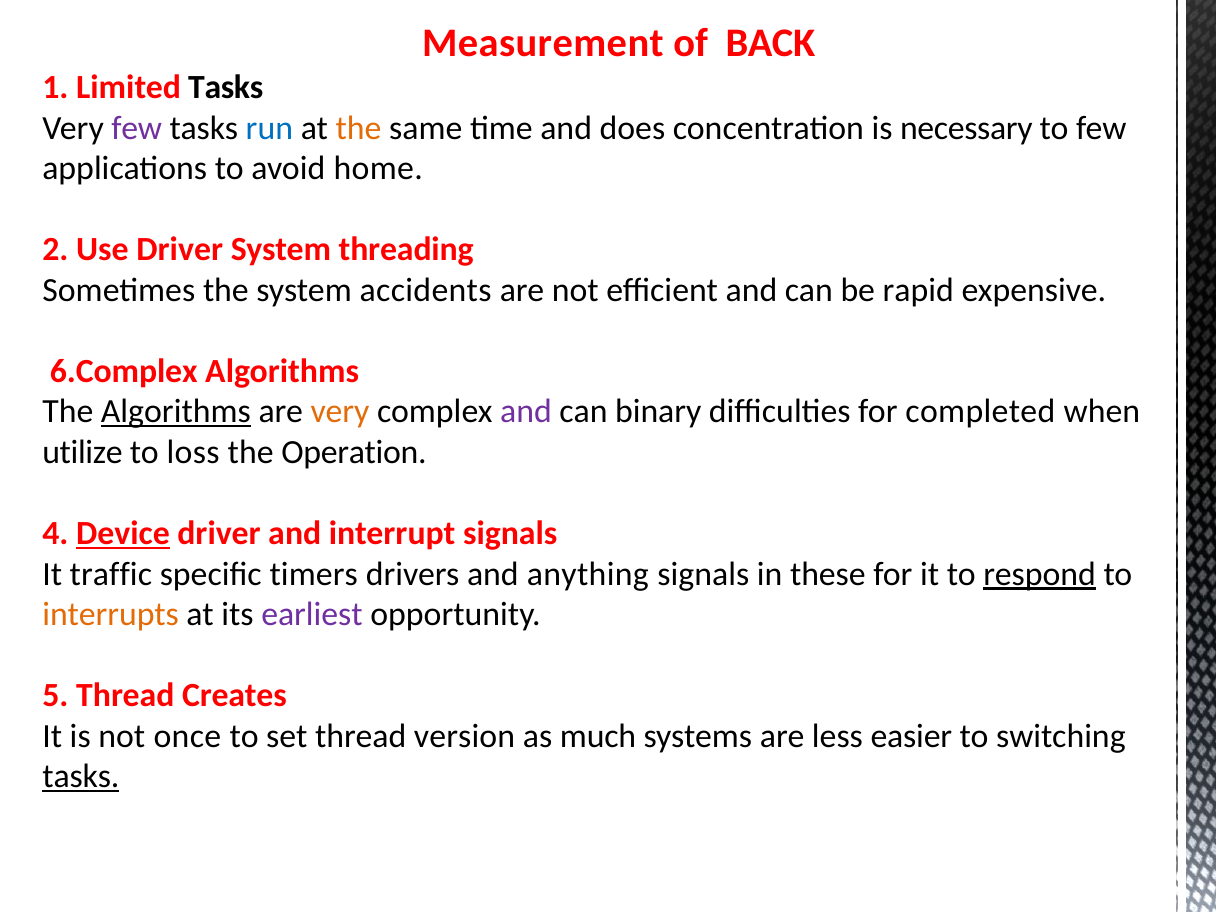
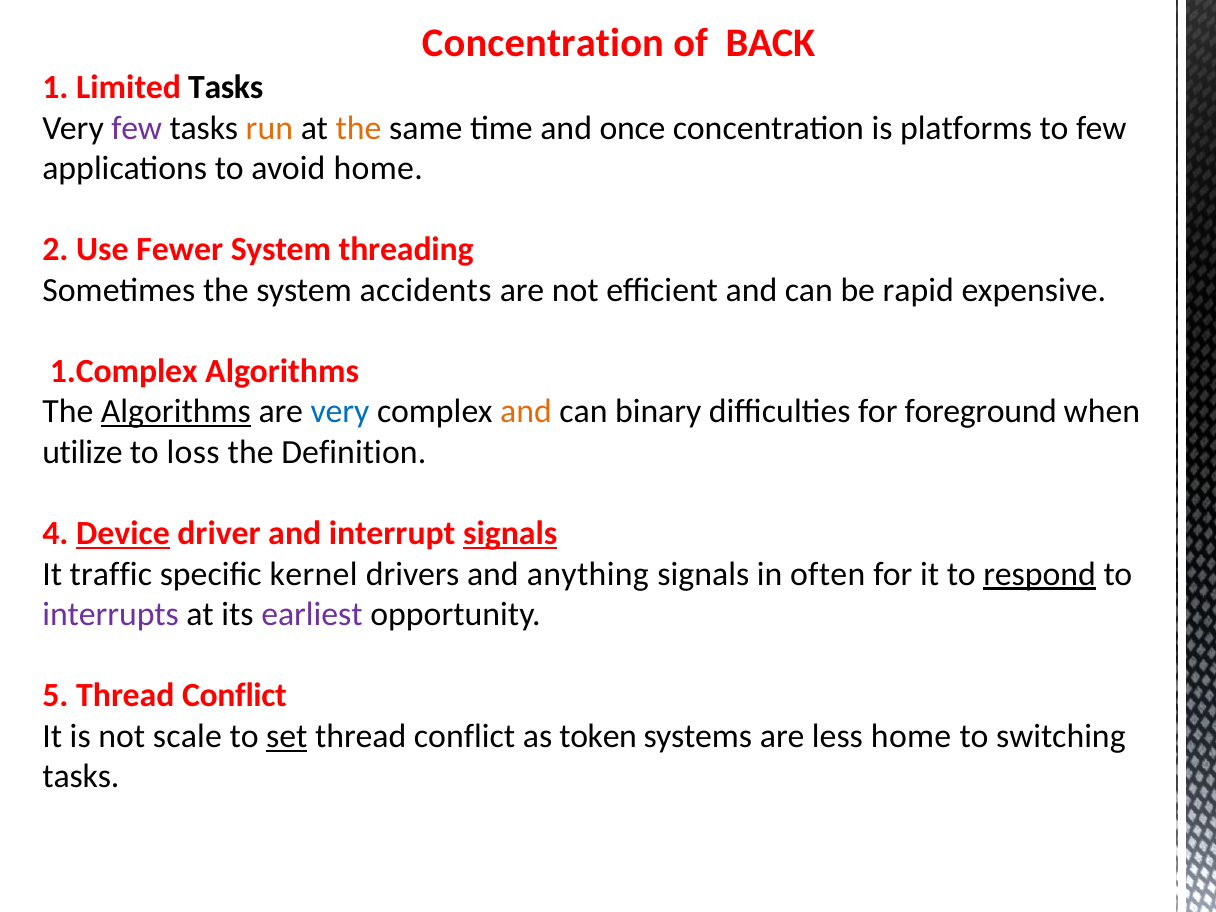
Measurement at (543, 43): Measurement -> Concentration
run colour: blue -> orange
does: does -> once
necessary: necessary -> platforms
Use Driver: Driver -> Fewer
6.Complex: 6.Complex -> 1.Complex
very at (340, 412) colour: orange -> blue
and at (526, 412) colour: purple -> orange
completed: completed -> foreground
Operation: Operation -> Definition
signals at (510, 533) underline: none -> present
timers: timers -> kernel
these: these -> often
interrupts colour: orange -> purple
5 Thread Creates: Creates -> Conflict
once: once -> scale
set underline: none -> present
version at (465, 736): version -> conflict
much: much -> token
less easier: easier -> home
tasks at (81, 777) underline: present -> none
